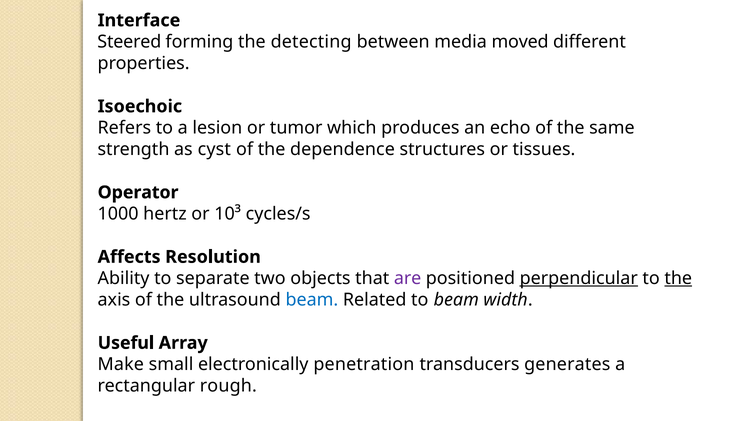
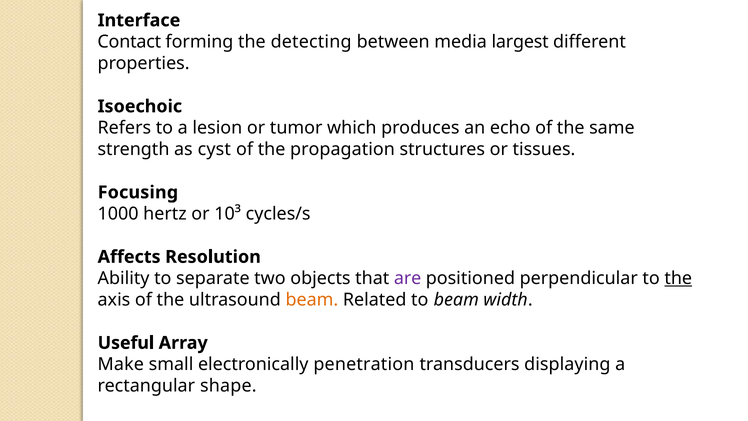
Steered: Steered -> Contact
moved: moved -> largest
dependence: dependence -> propagation
Operator: Operator -> Focusing
perpendicular underline: present -> none
beam at (312, 300) colour: blue -> orange
generates: generates -> displaying
rough: rough -> shape
